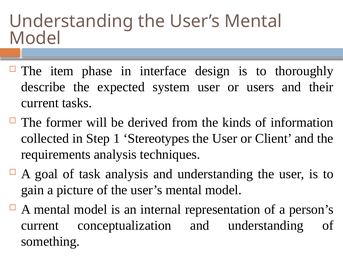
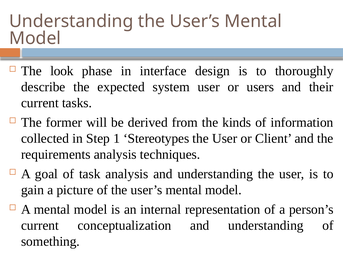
item: item -> look
